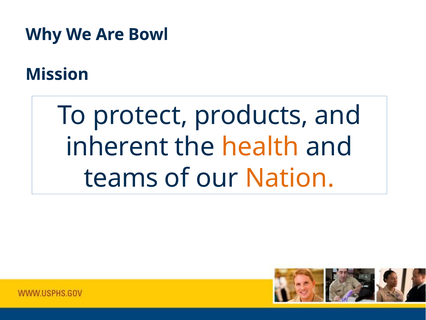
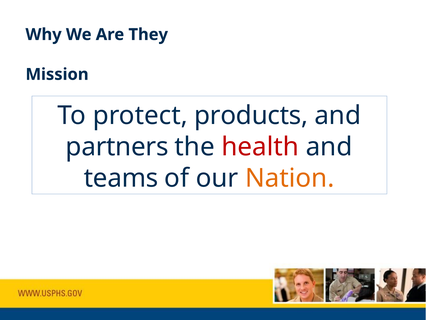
Bowl: Bowl -> They
inherent: inherent -> partners
health colour: orange -> red
